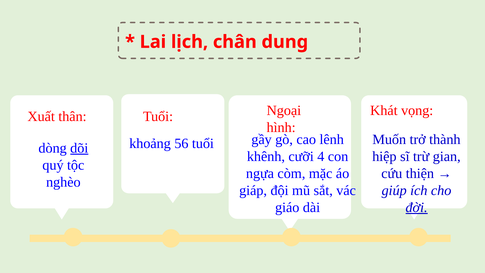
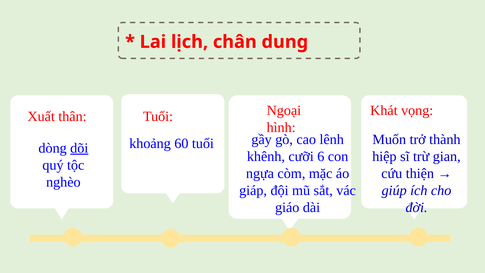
56: 56 -> 60
4: 4 -> 6
đời underline: present -> none
